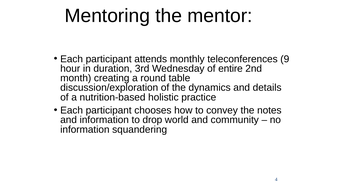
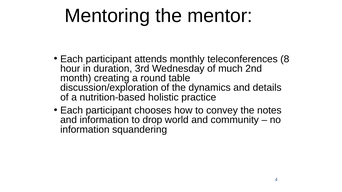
9: 9 -> 8
entire: entire -> much
